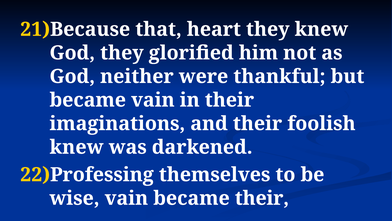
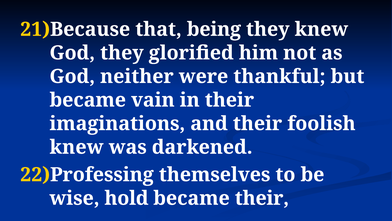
heart: heart -> being
wise vain: vain -> hold
